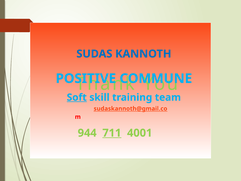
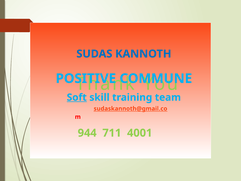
711 underline: present -> none
